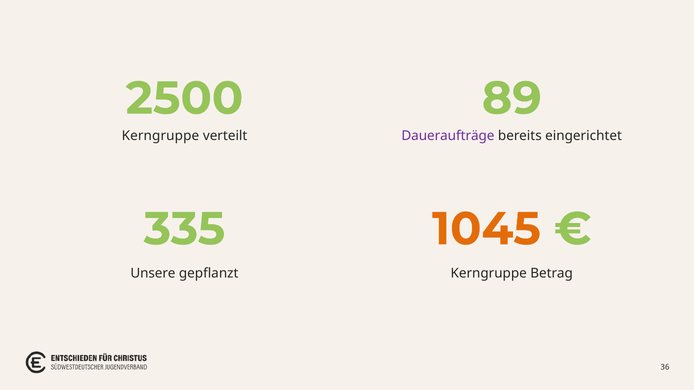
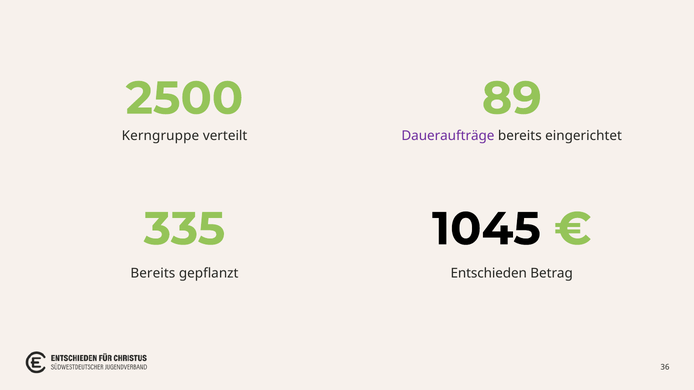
1045 colour: orange -> black
Unsere at (153, 273): Unsere -> Bereits
Kerngruppe at (489, 273): Kerngruppe -> Entschieden
